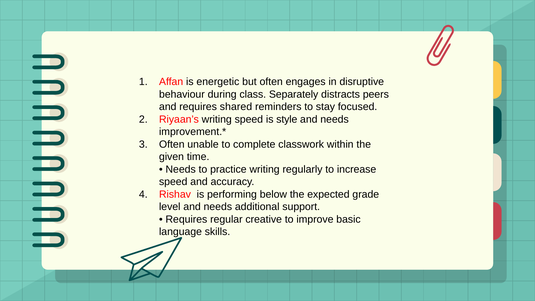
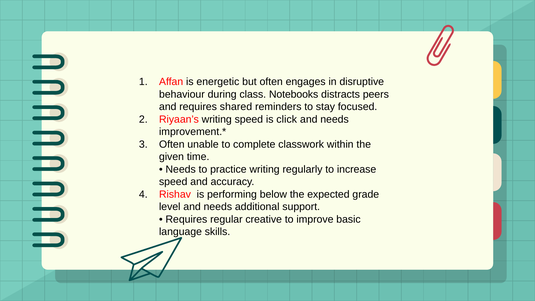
Separately: Separately -> Notebooks
style: style -> click
